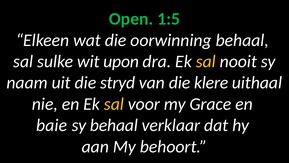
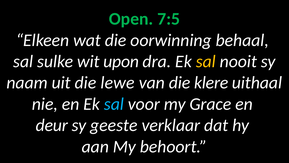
1:5: 1:5 -> 7:5
stryd: stryd -> lewe
sal at (114, 104) colour: yellow -> light blue
baie: baie -> deur
sy behaal: behaal -> geeste
